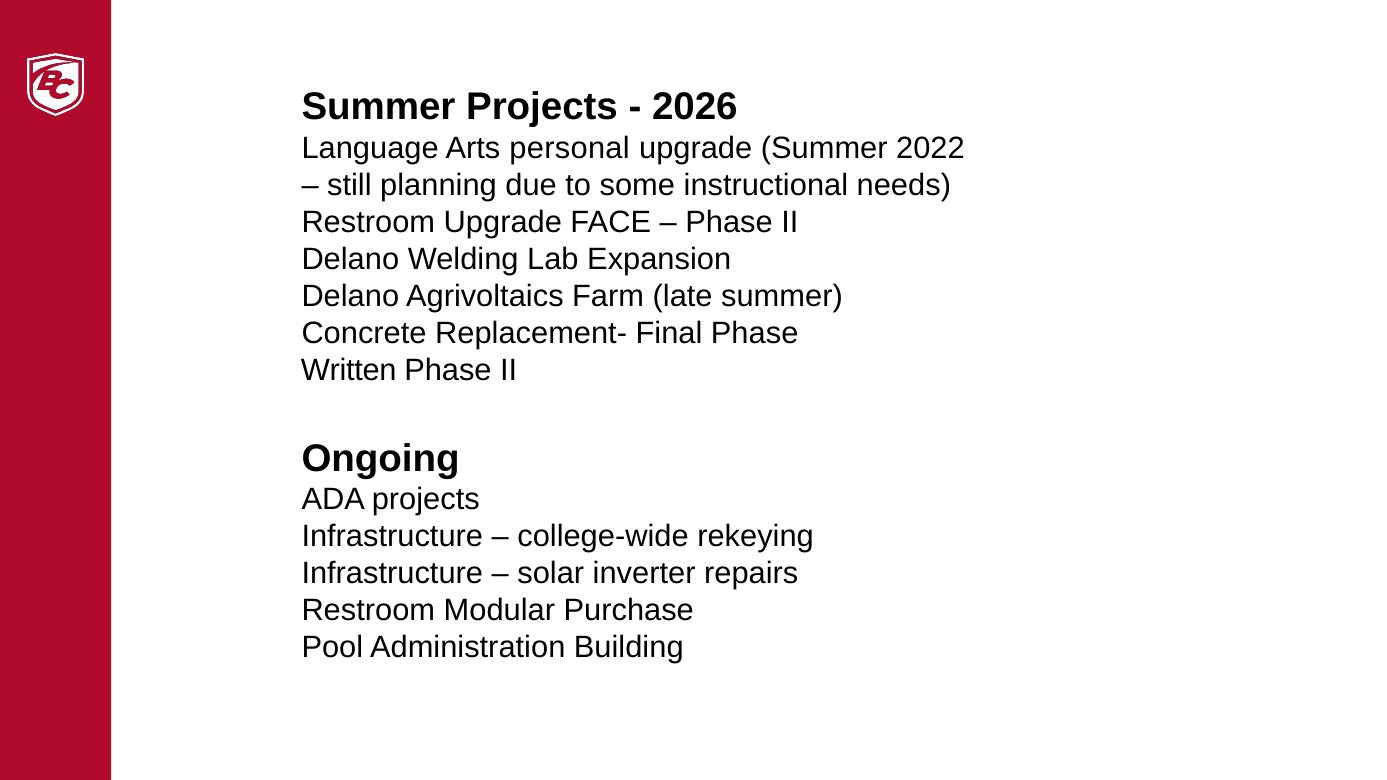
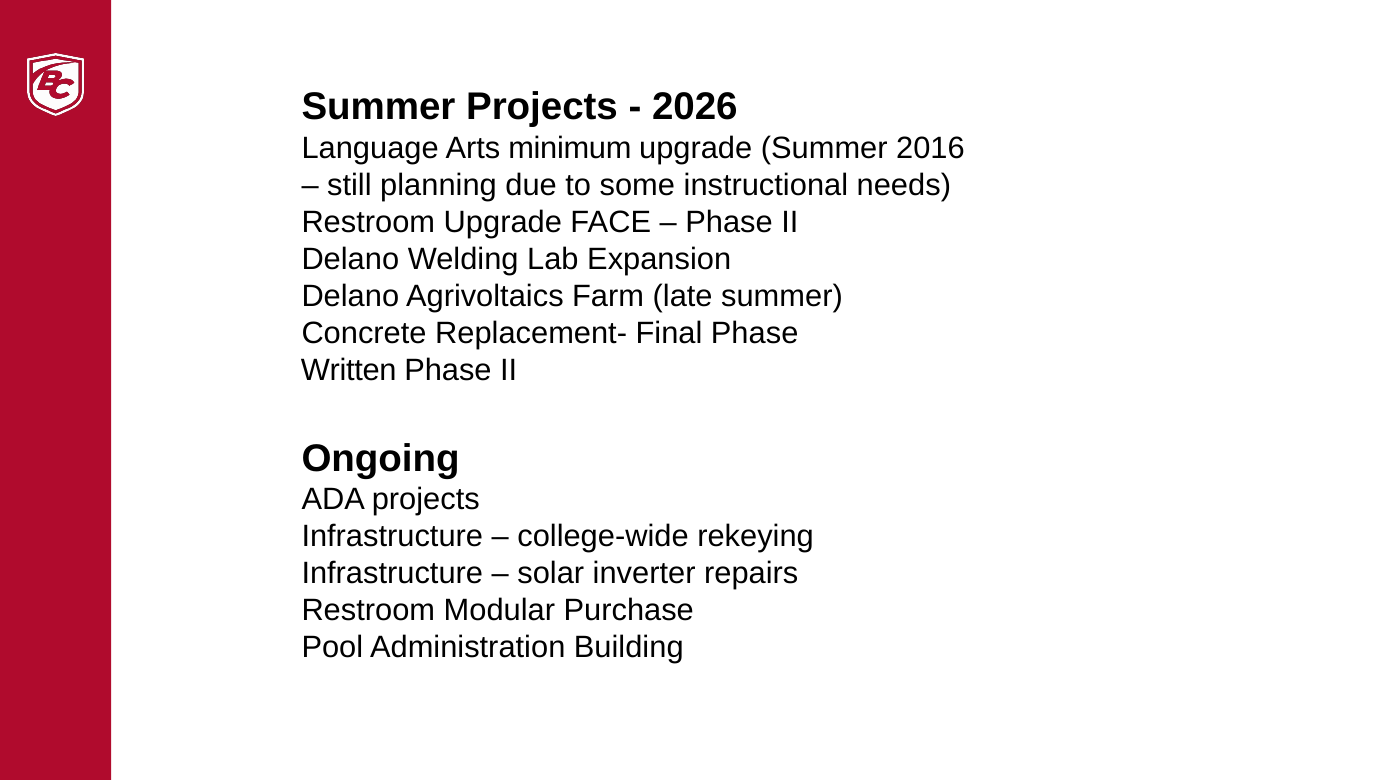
personal: personal -> minimum
2022: 2022 -> 2016
